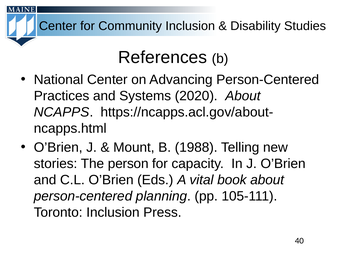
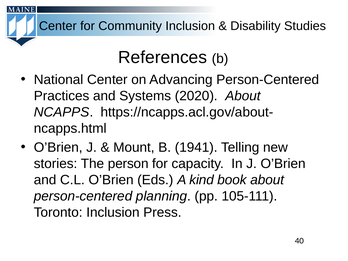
1988: 1988 -> 1941
vital: vital -> kind
